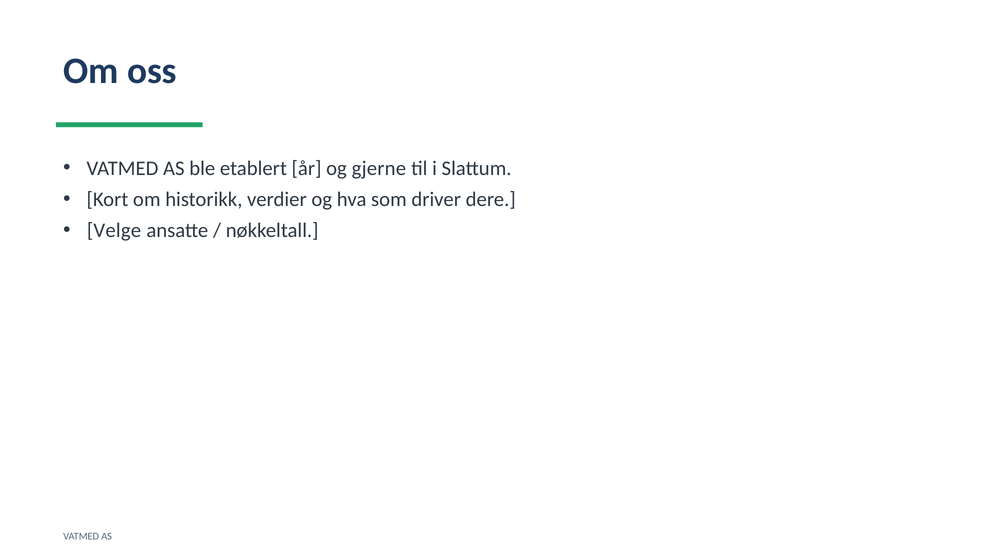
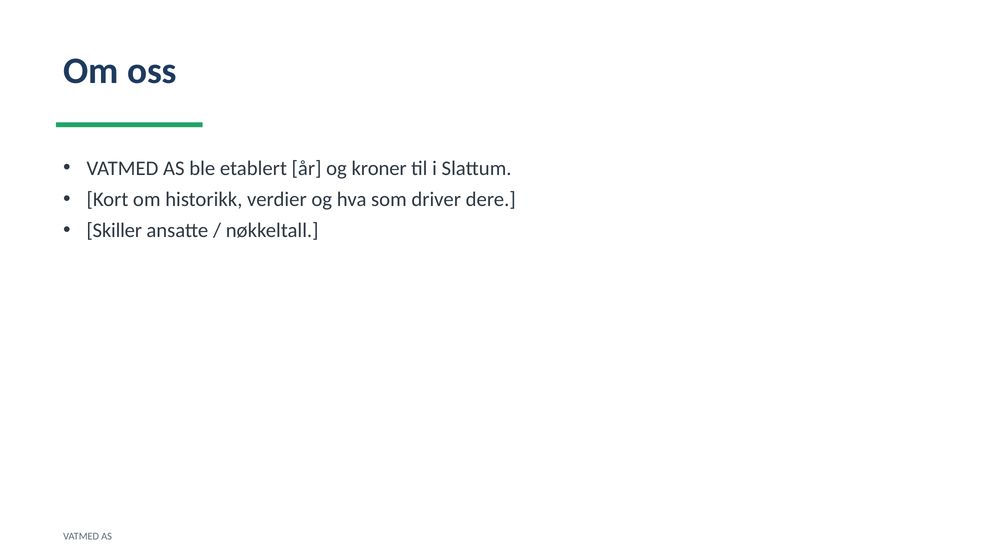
gjerne: gjerne -> kroner
Velge: Velge -> Skiller
